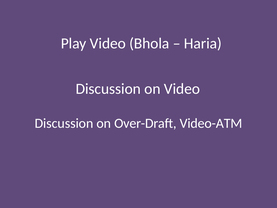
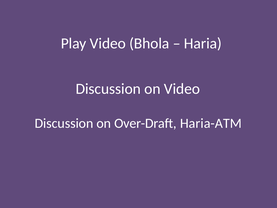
Video-ATM: Video-ATM -> Haria-ATM
